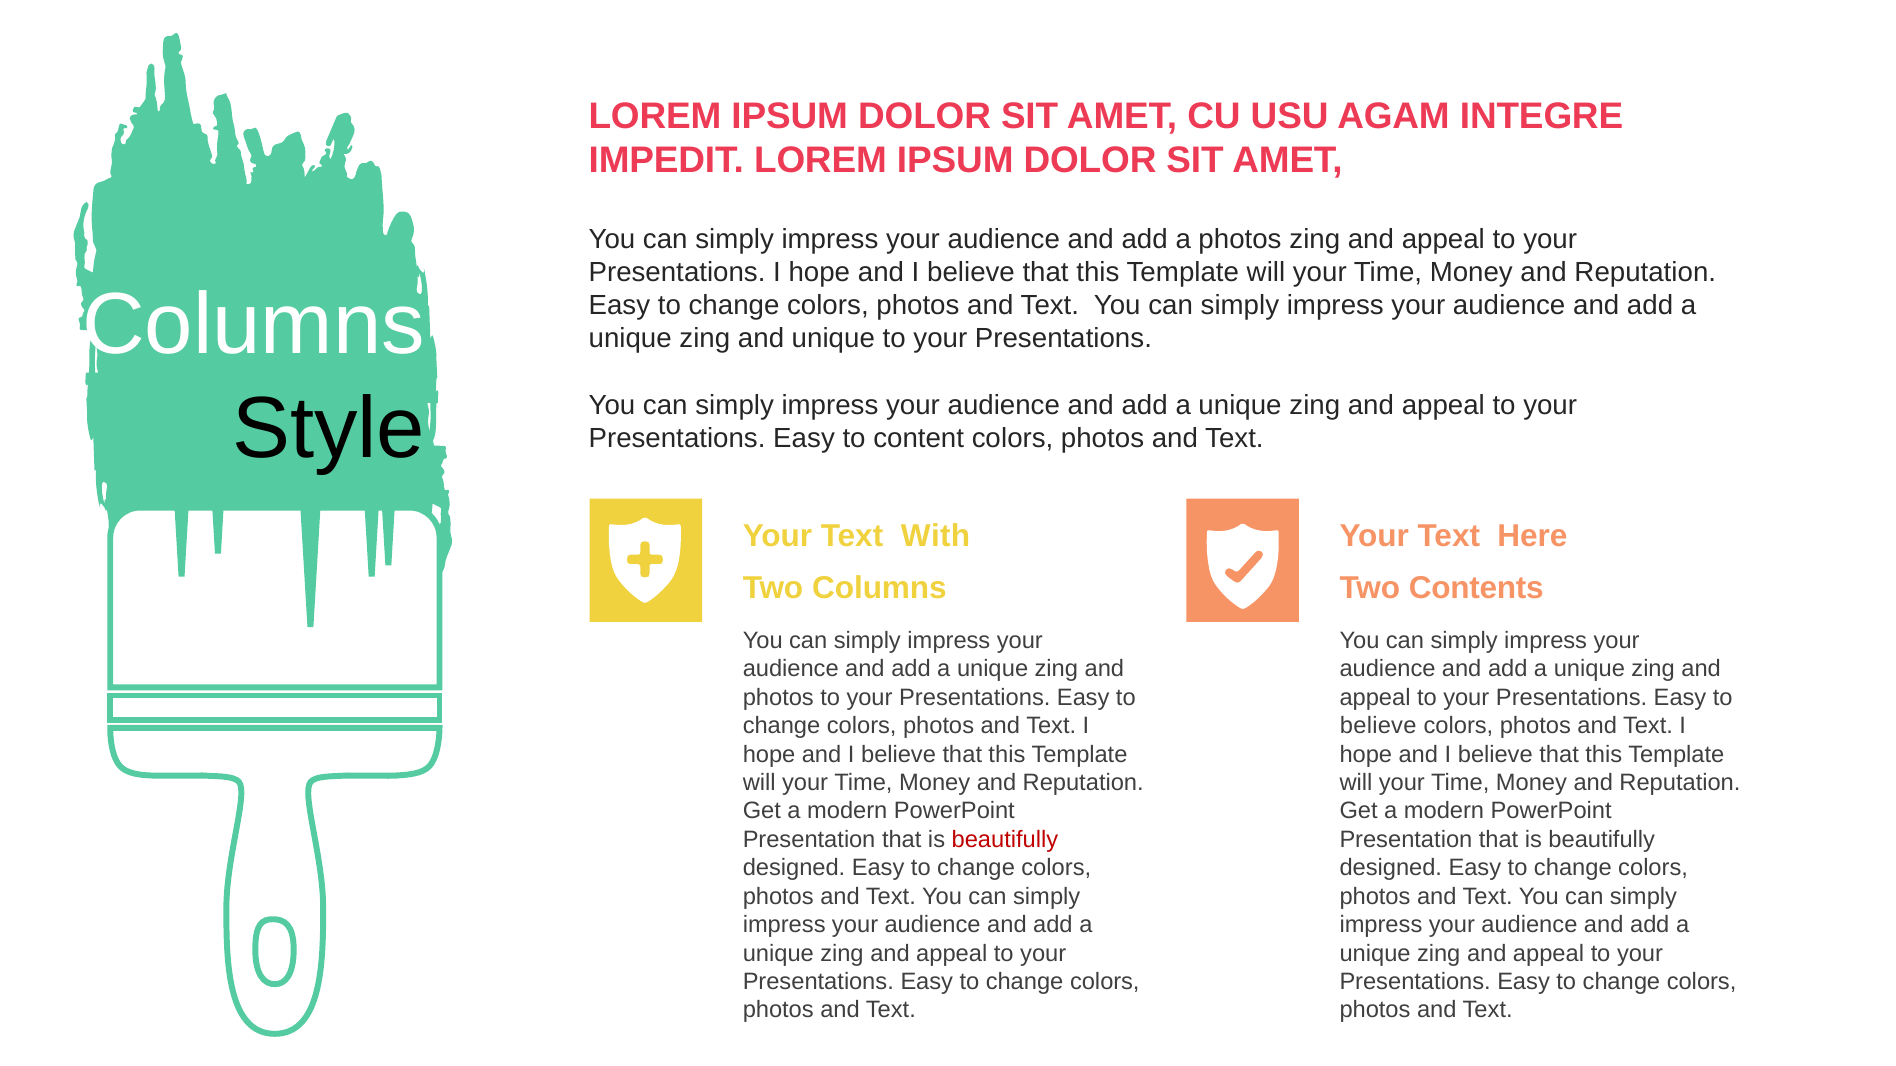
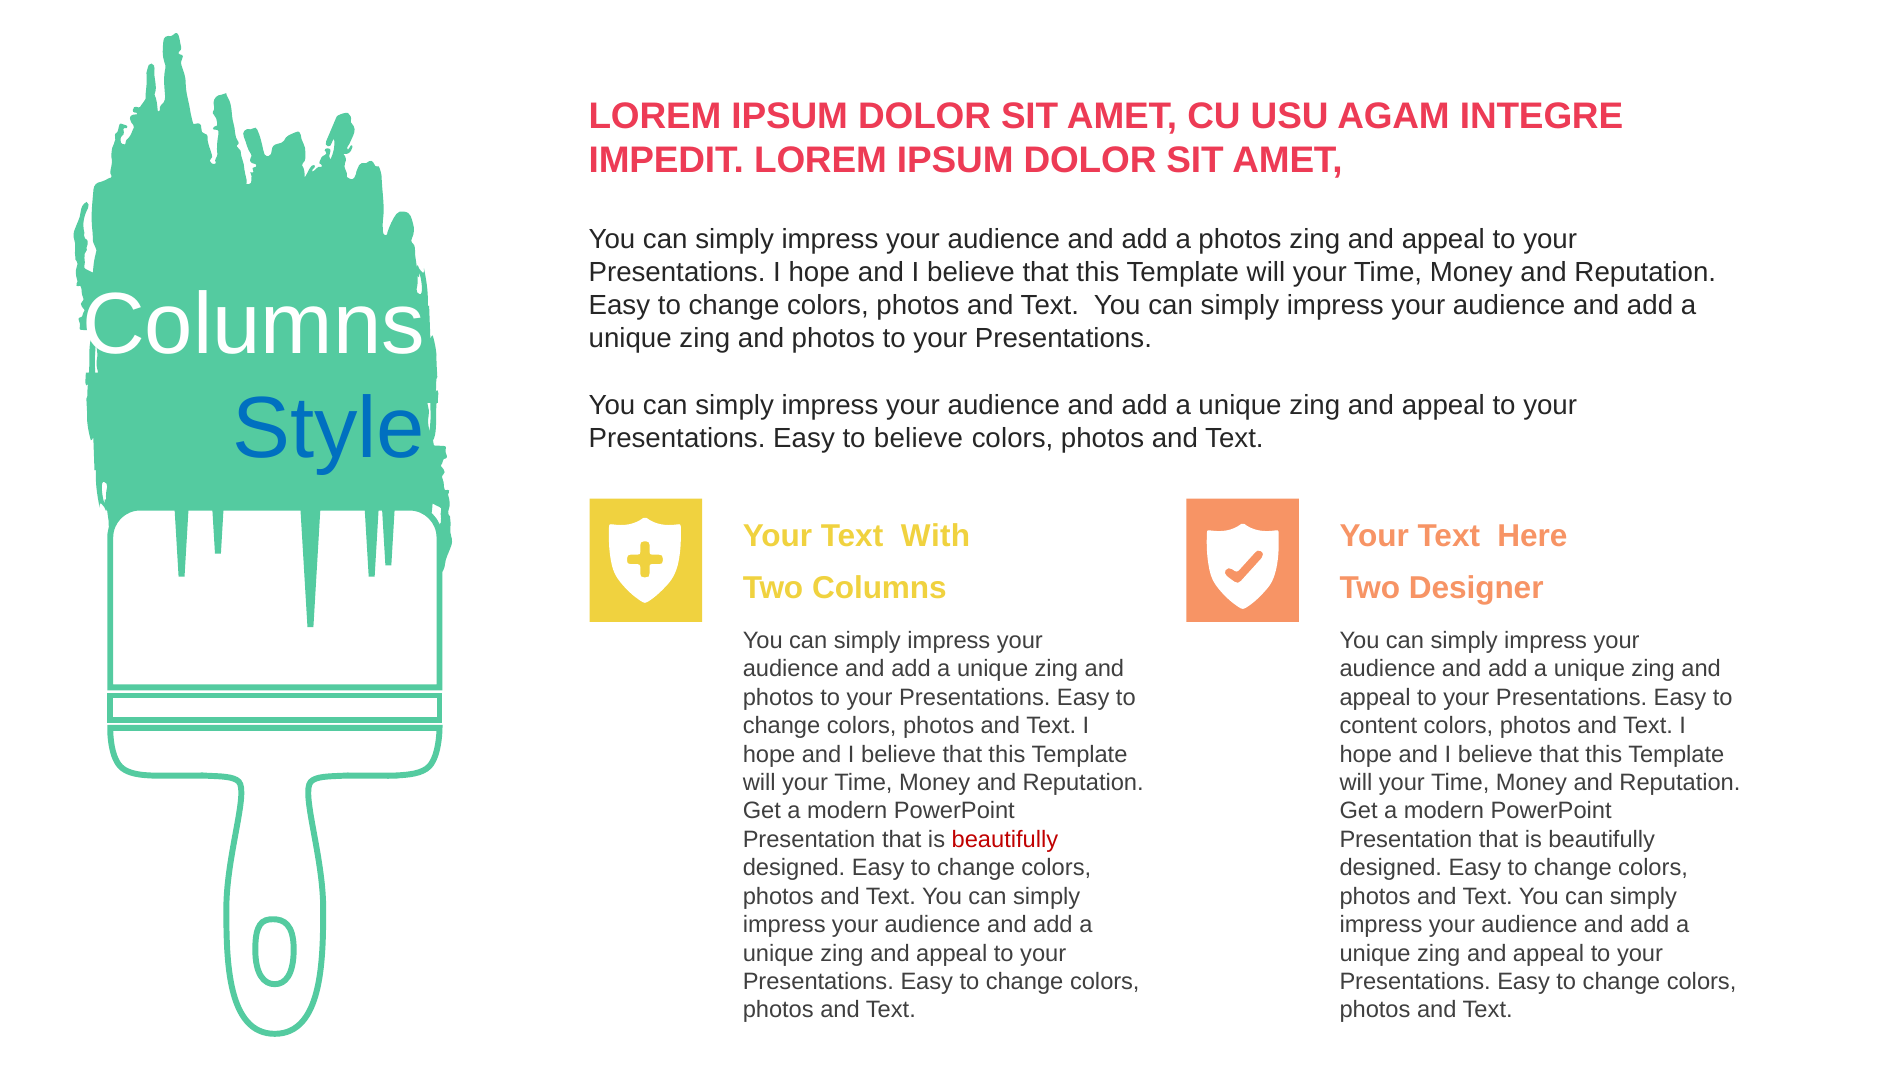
unique at (833, 339): unique -> photos
Style colour: black -> blue
to content: content -> believe
Contents: Contents -> Designer
believe at (1378, 726): believe -> content
